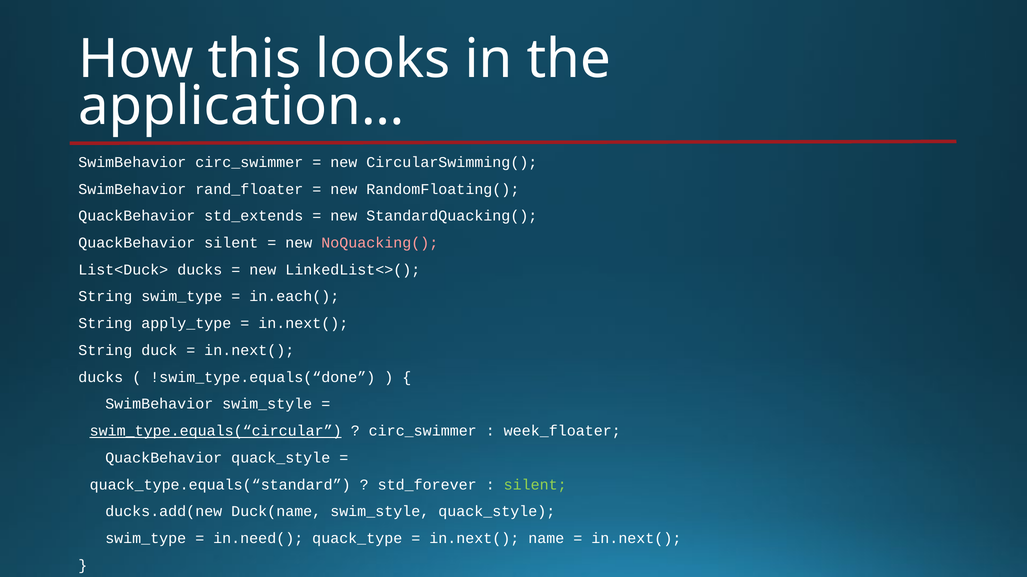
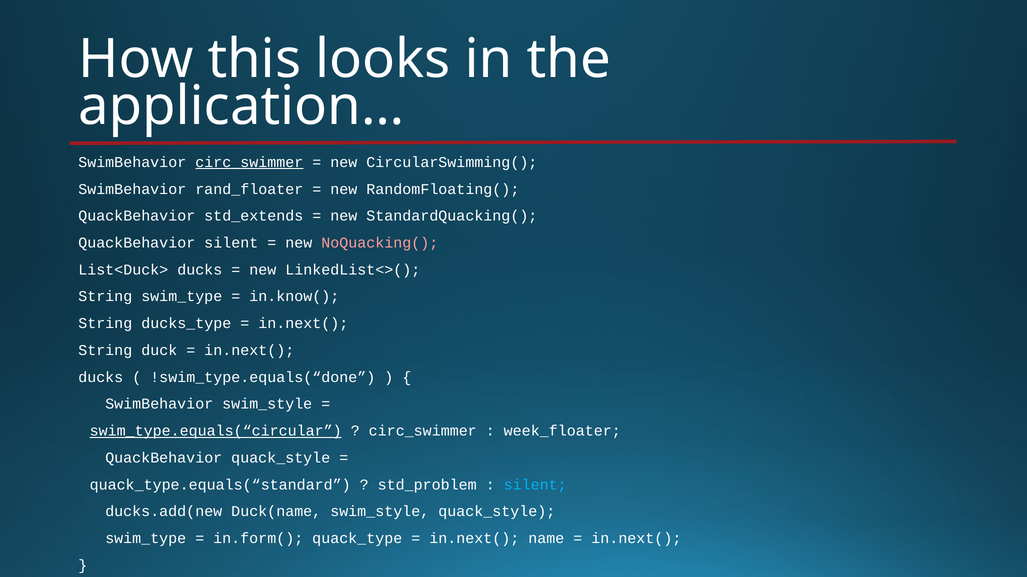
circ_swimmer at (249, 162) underline: none -> present
in.each(: in.each( -> in.know(
apply_type: apply_type -> ducks_type
std_forever: std_forever -> std_problem
silent at (535, 485) colour: light green -> light blue
in.need(: in.need( -> in.form(
